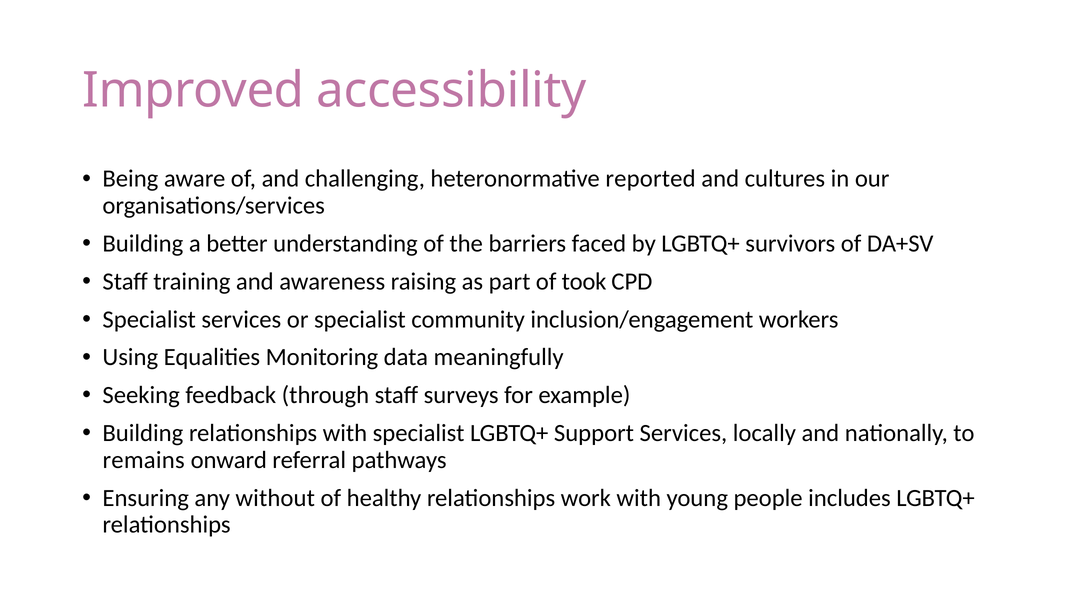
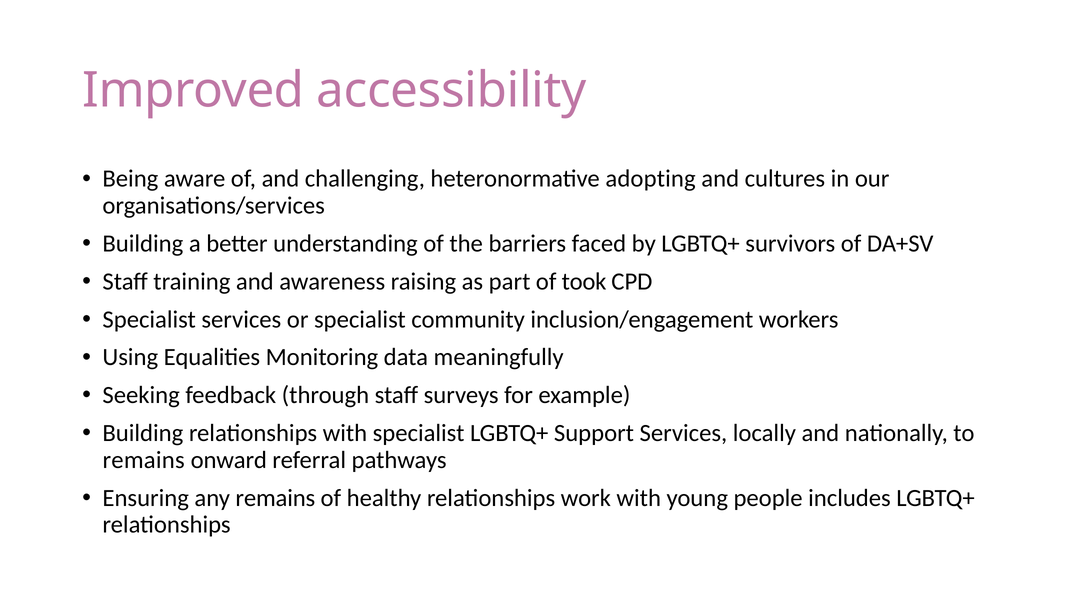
reported: reported -> adopting
any without: without -> remains
